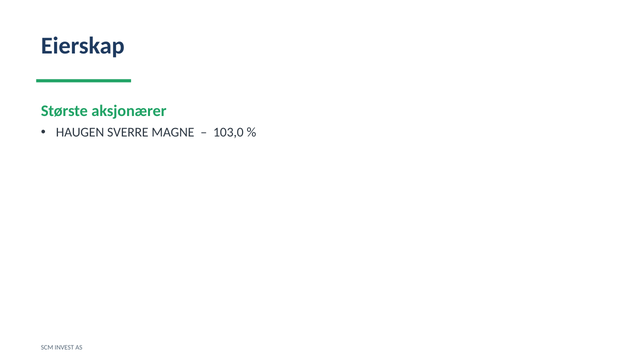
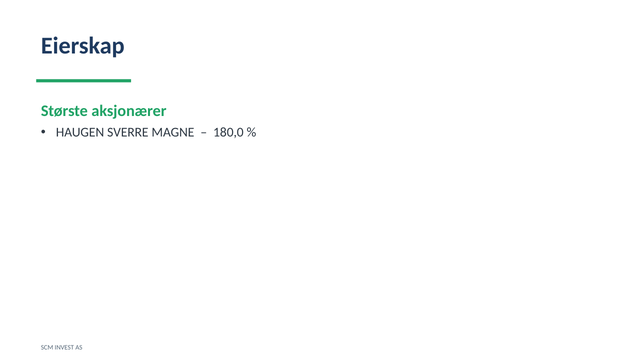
103,0: 103,0 -> 180,0
